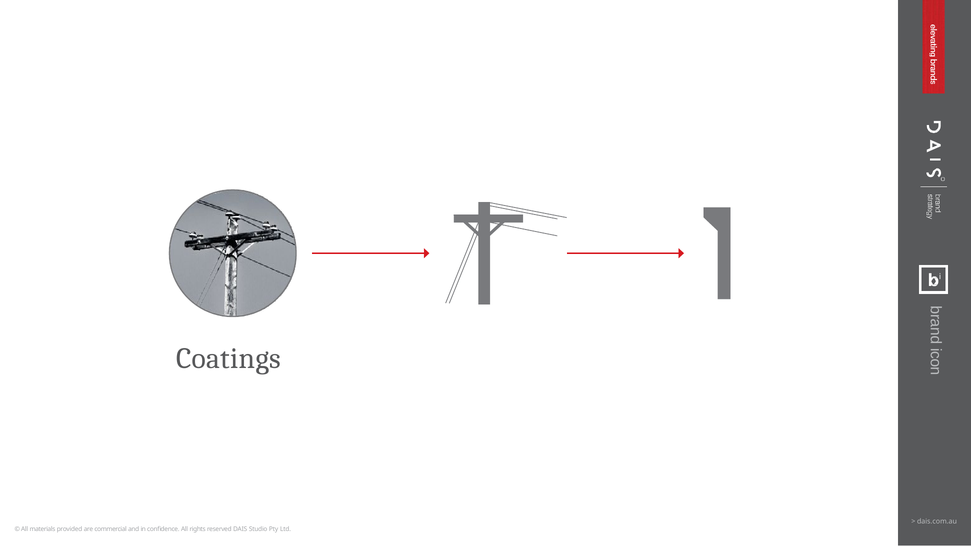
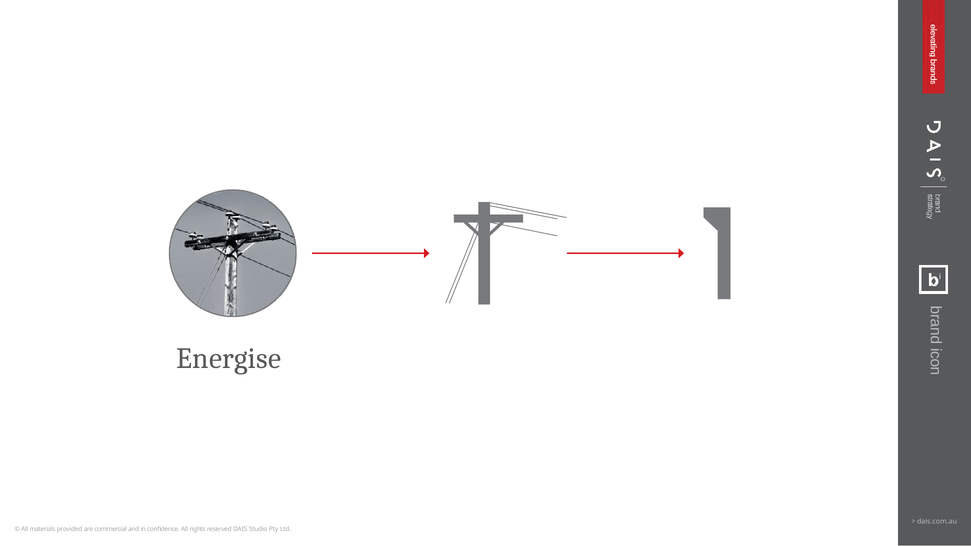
Coatings: Coatings -> Energise
